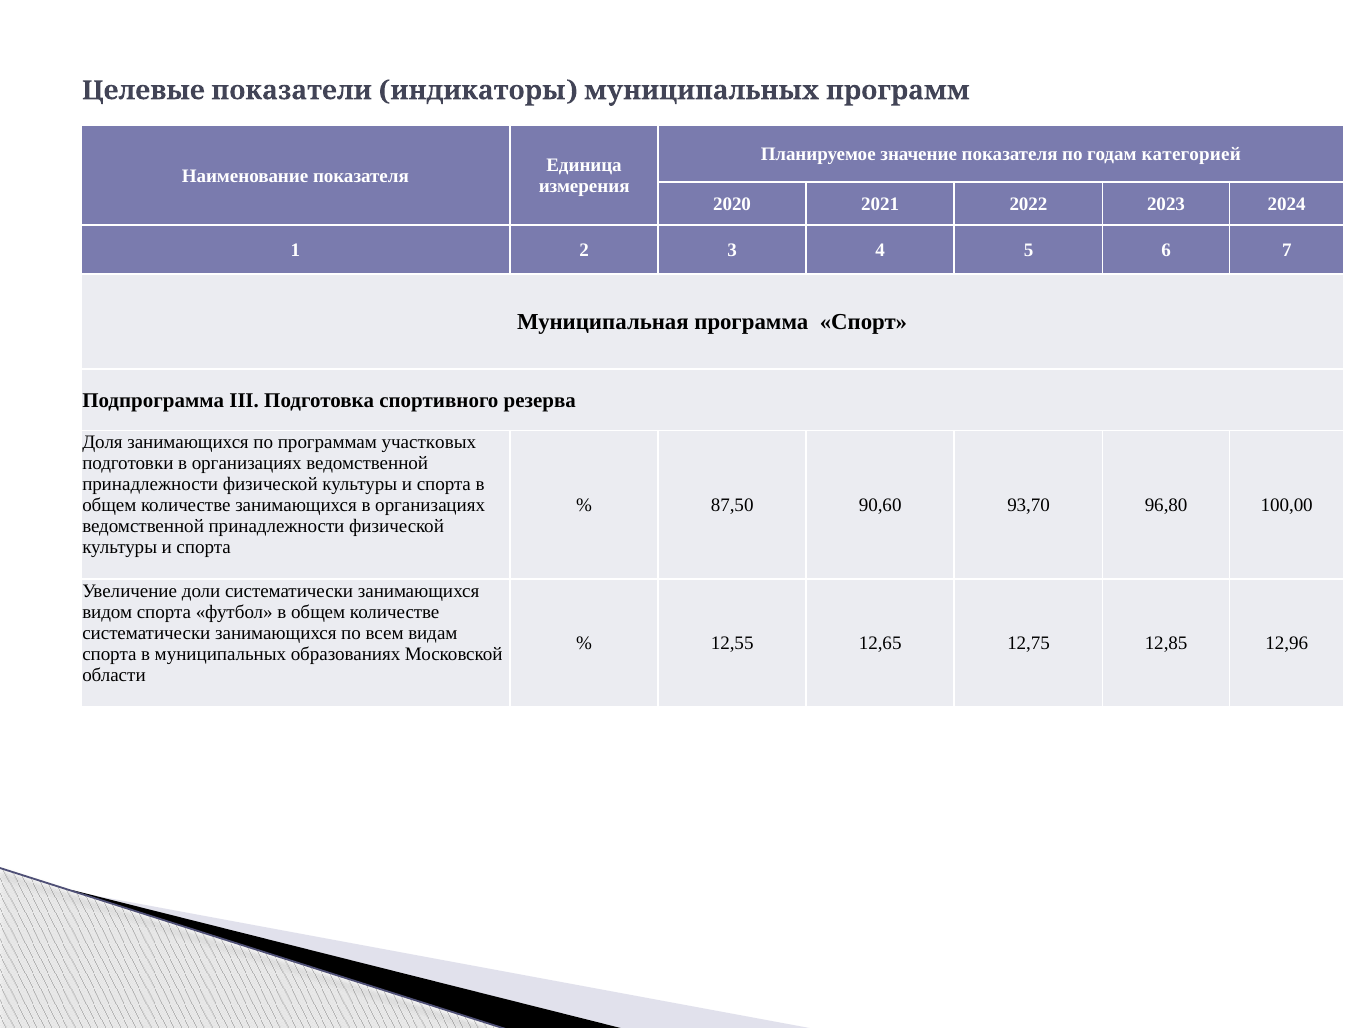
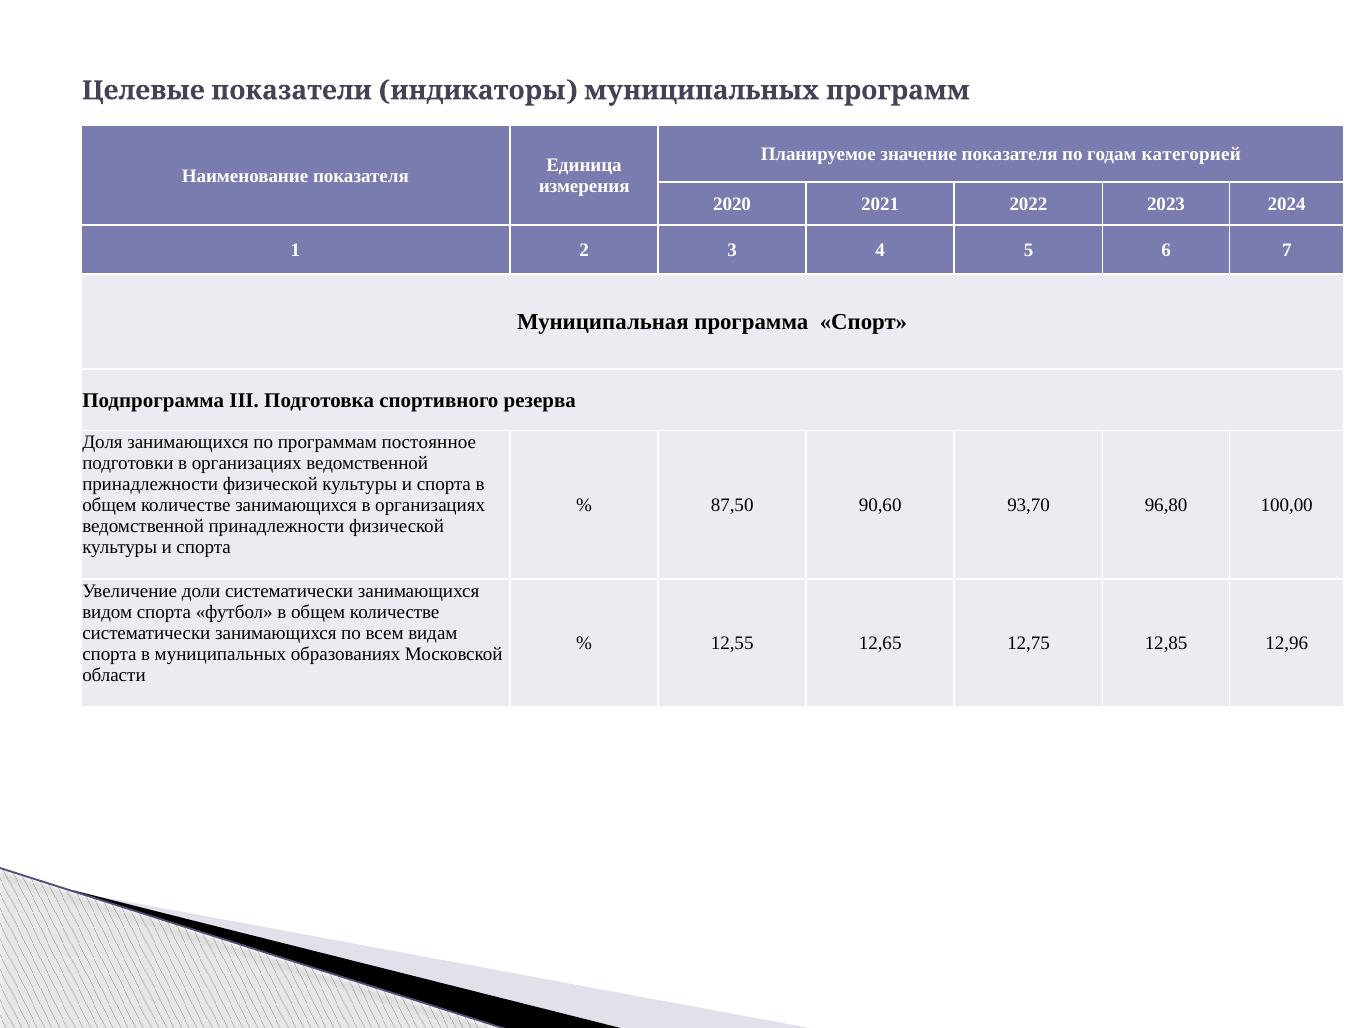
участковых: участковых -> постоянное
